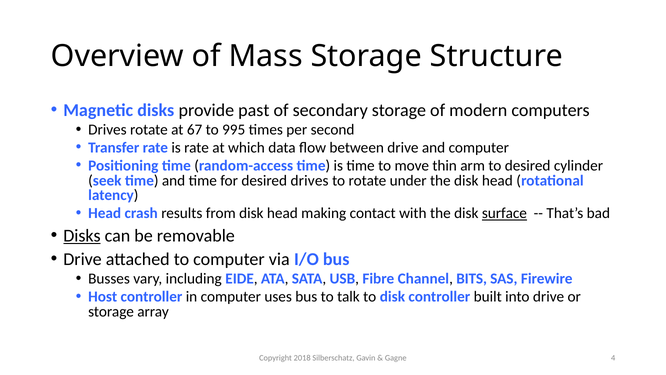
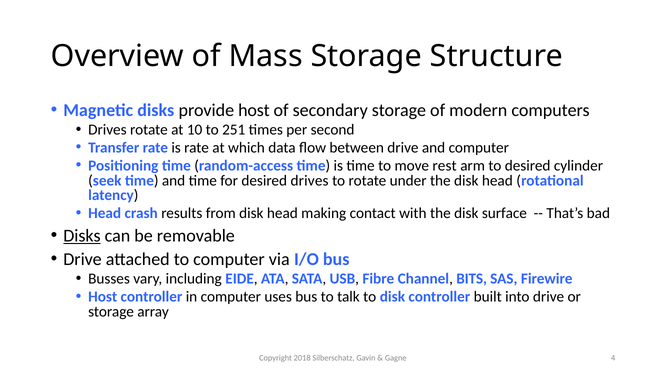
provide past: past -> host
67: 67 -> 10
995: 995 -> 251
thin: thin -> rest
surface underline: present -> none
